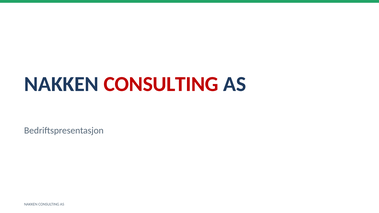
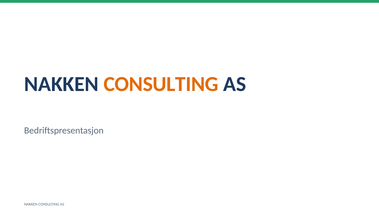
CONSULTING at (161, 84) colour: red -> orange
